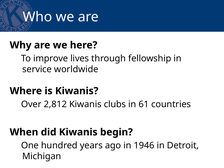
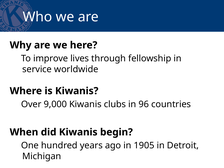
2,812: 2,812 -> 9,000
61: 61 -> 96
1946: 1946 -> 1905
